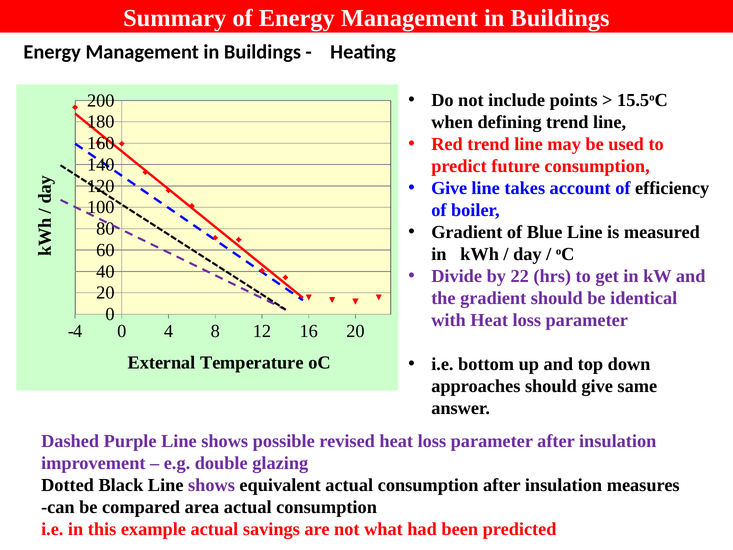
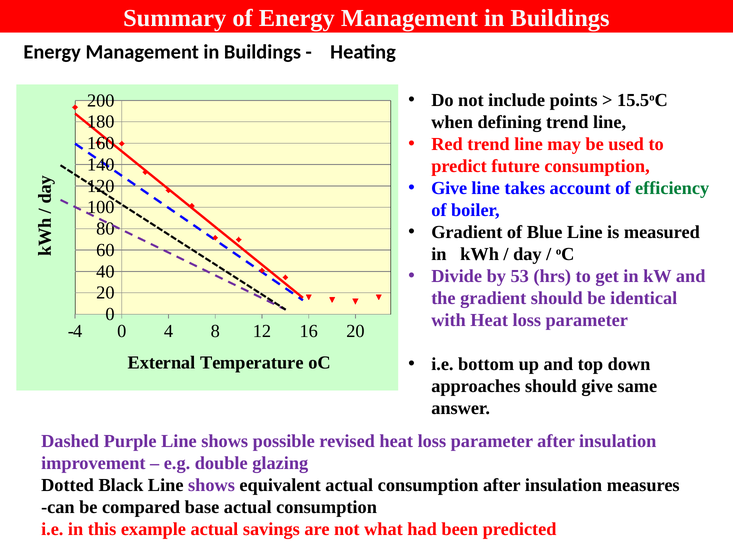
efficiency colour: black -> green
22: 22 -> 53
area: area -> base
